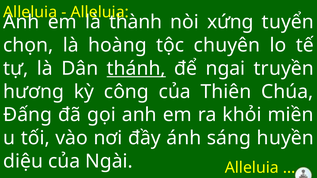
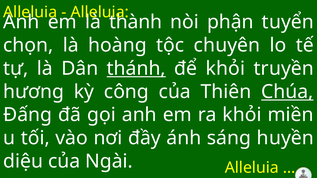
xứng: xứng -> phận
để ngai: ngai -> khỏi
Chúa underline: none -> present
